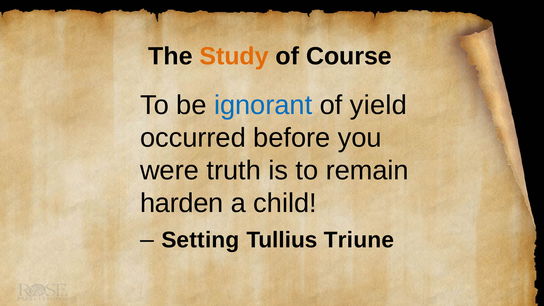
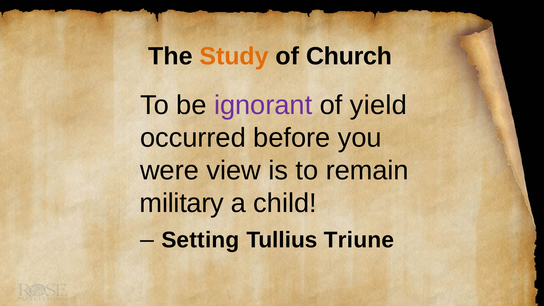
Course: Course -> Church
ignorant colour: blue -> purple
truth: truth -> view
harden: harden -> military
